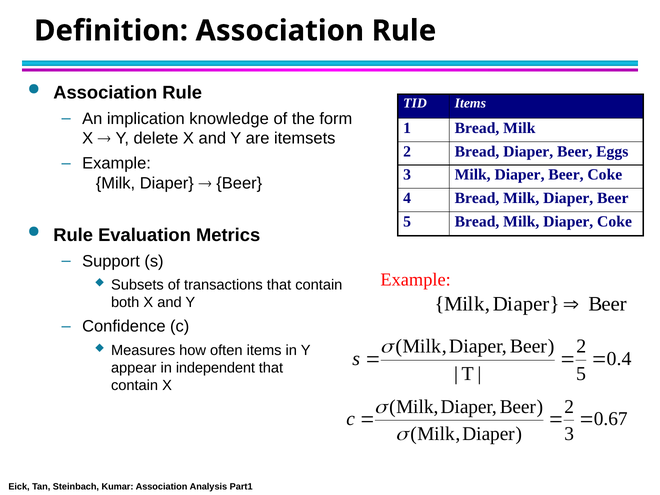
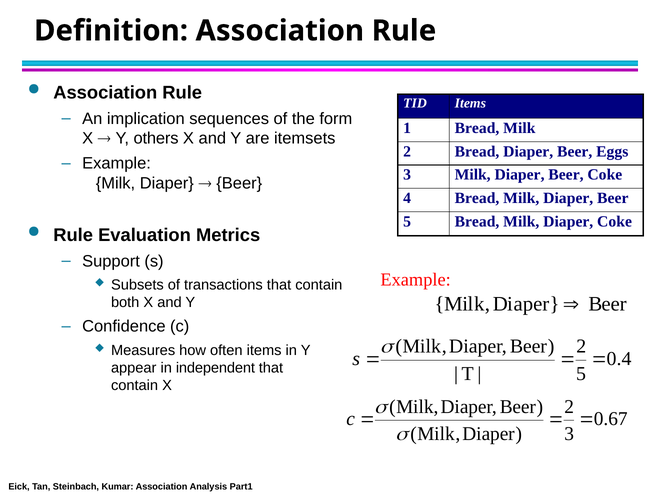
knowledge: knowledge -> sequences
delete: delete -> others
